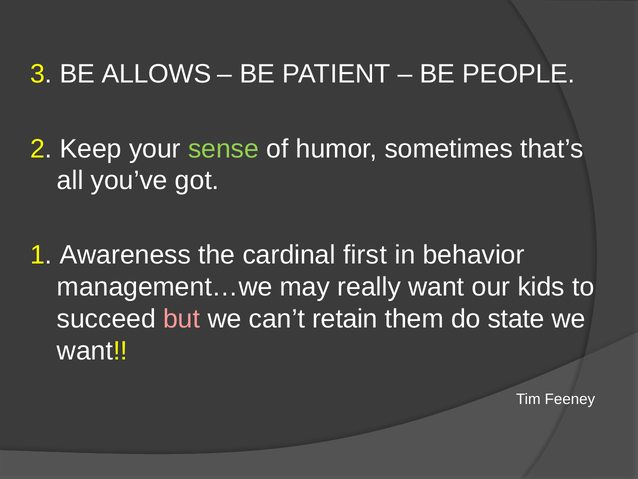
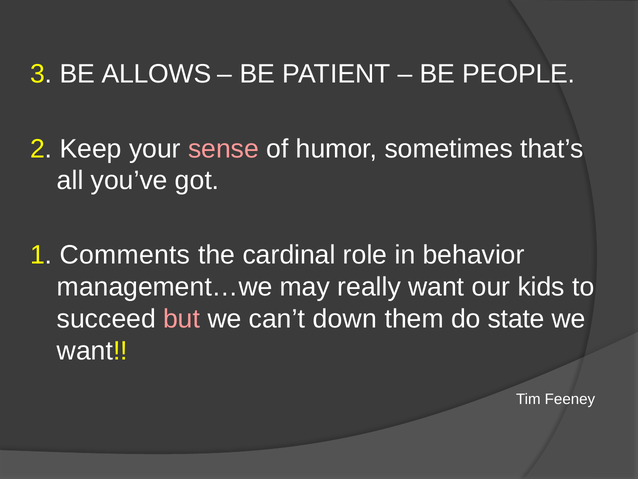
sense colour: light green -> pink
Awareness: Awareness -> Comments
first: first -> role
retain: retain -> down
